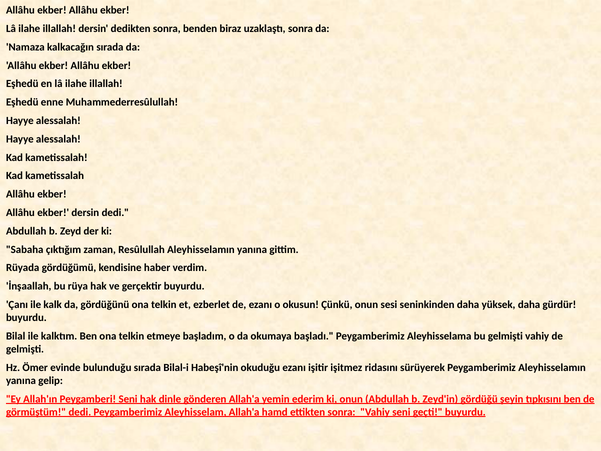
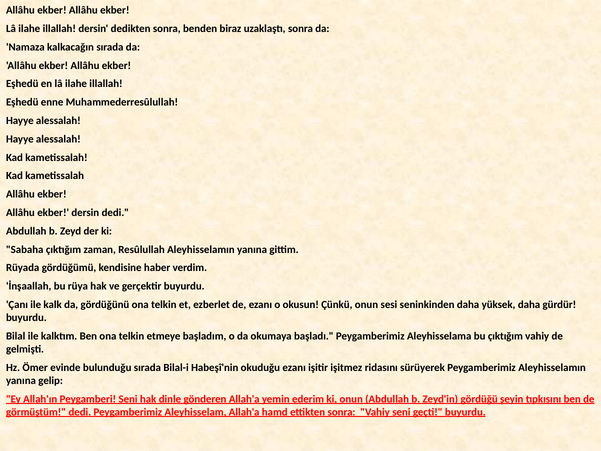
bu gelmişti: gelmişti -> çıktığım
